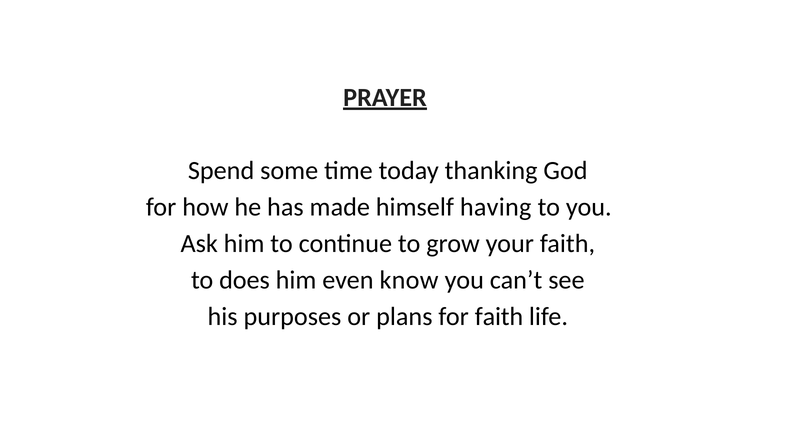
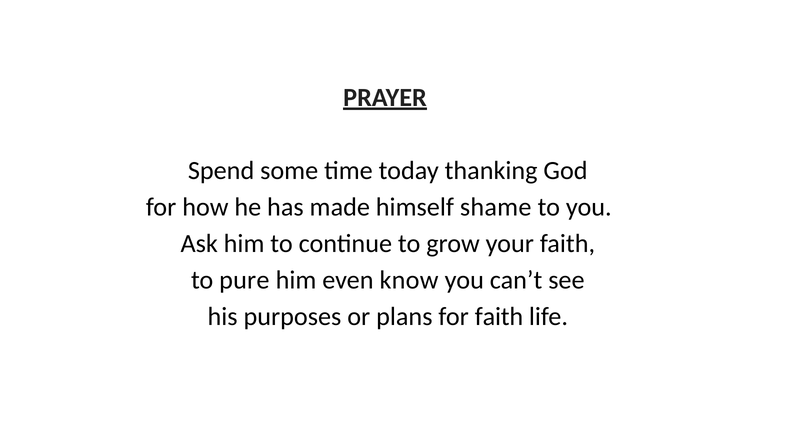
having: having -> shame
does: does -> pure
